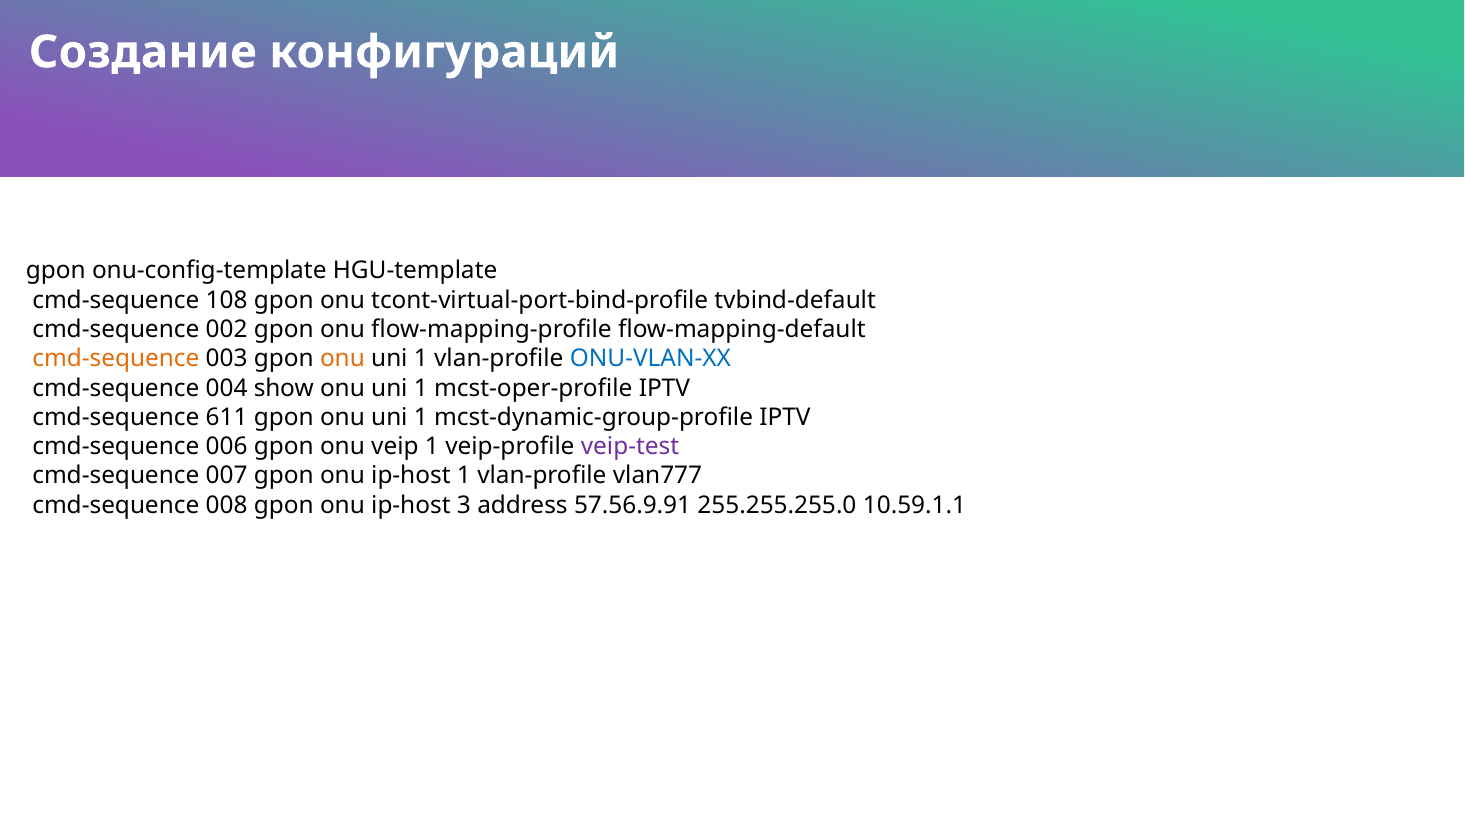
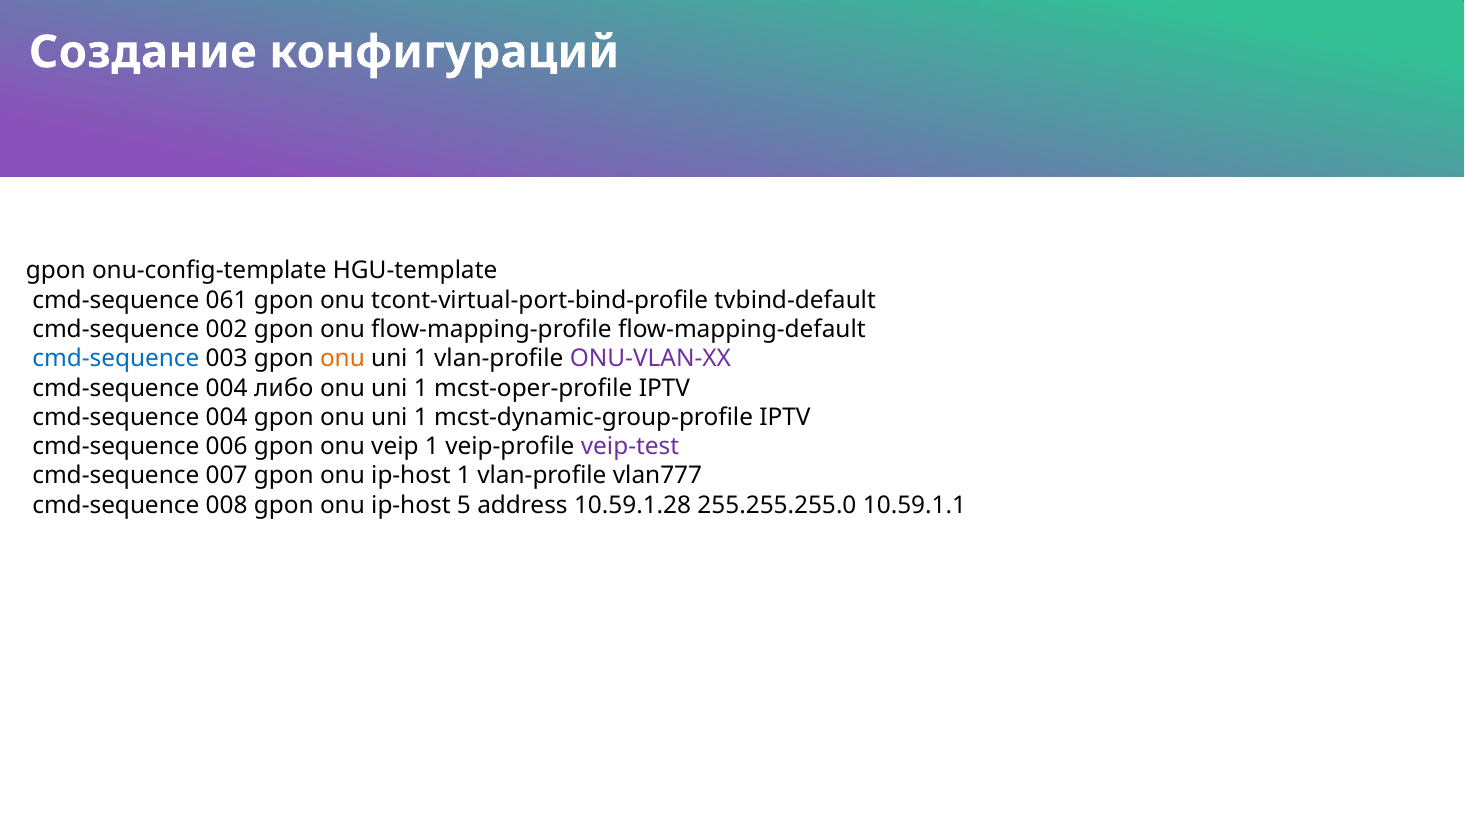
108: 108 -> 061
cmd-sequence at (116, 359) colour: orange -> blue
ONU-VLAN-XX colour: blue -> purple
show: show -> либо
611 at (227, 417): 611 -> 004
3: 3 -> 5
57.56.9.91: 57.56.9.91 -> 10.59.1.28
